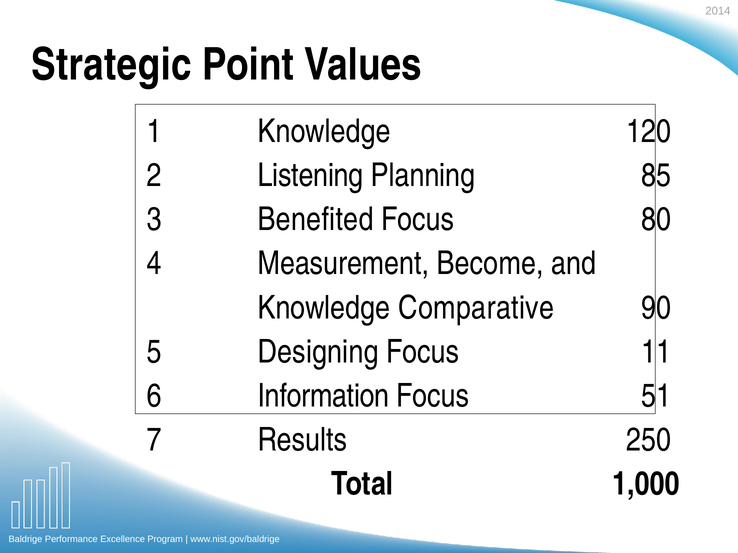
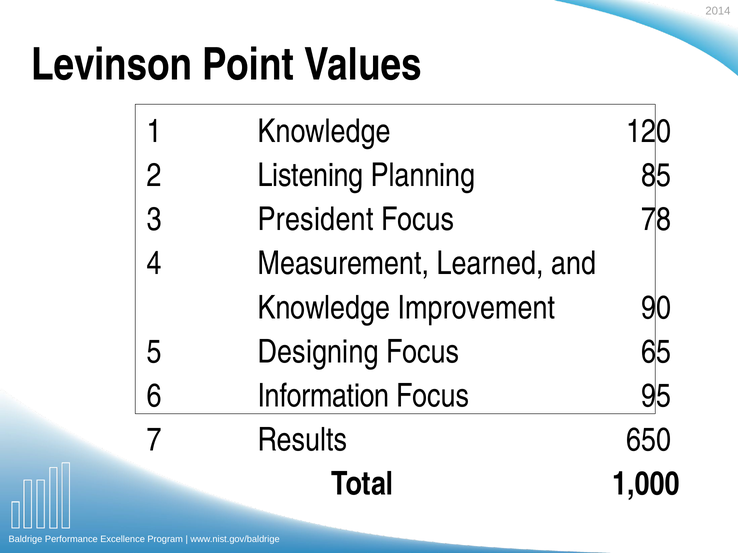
Strategic: Strategic -> Levinson
Benefited: Benefited -> President
80: 80 -> 78
Become: Become -> Learned
Comparative: Comparative -> Improvement
11: 11 -> 65
51: 51 -> 95
250: 250 -> 650
